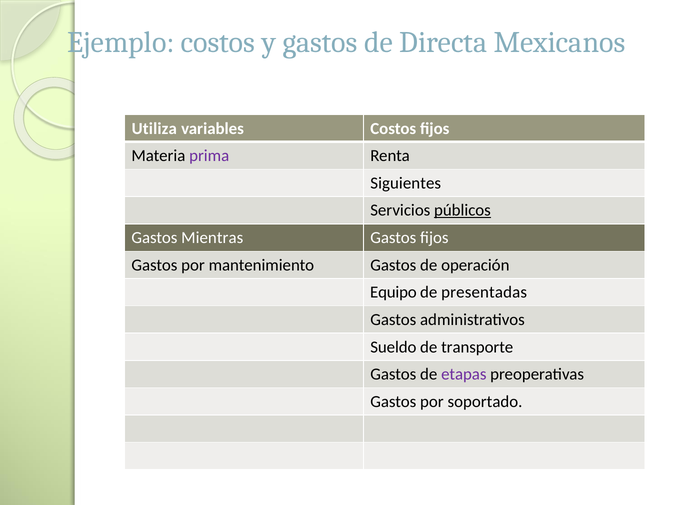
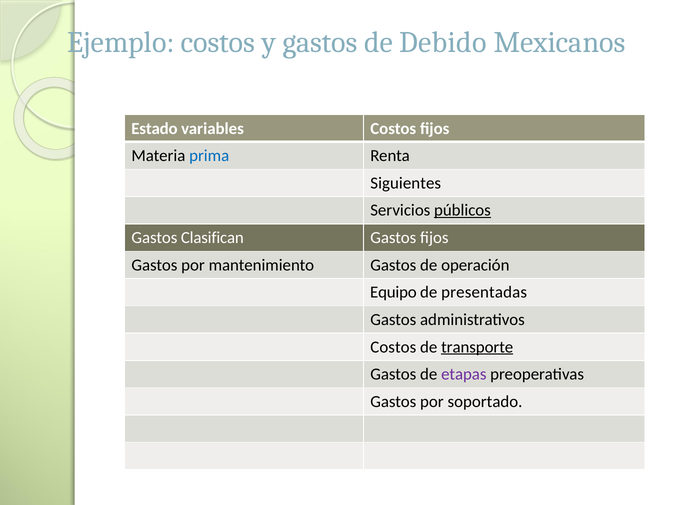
Directa: Directa -> Debido
Utiliza: Utiliza -> Estado
prima colour: purple -> blue
Mientras: Mientras -> Clasifican
Sueldo at (393, 347): Sueldo -> Costos
transporte underline: none -> present
